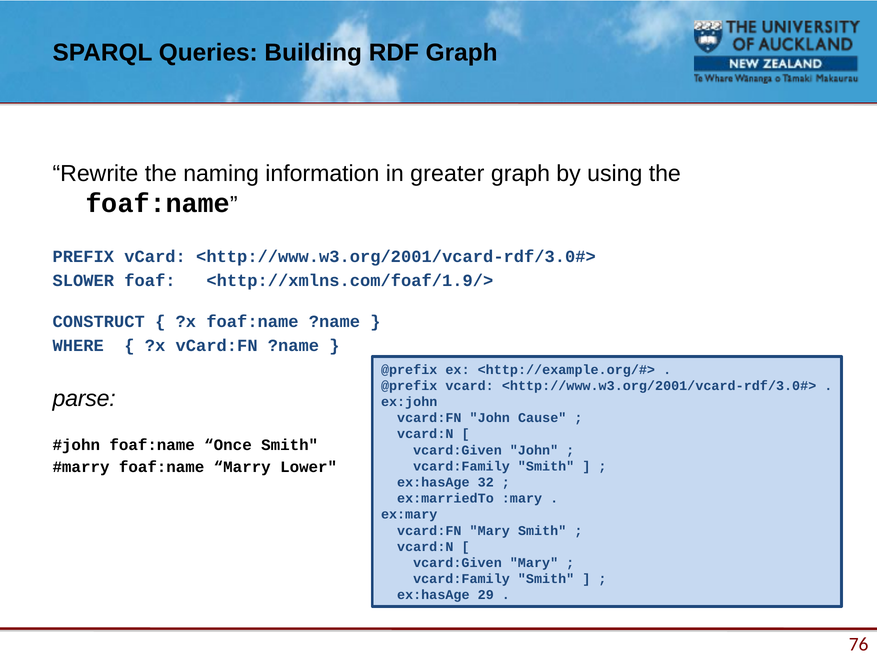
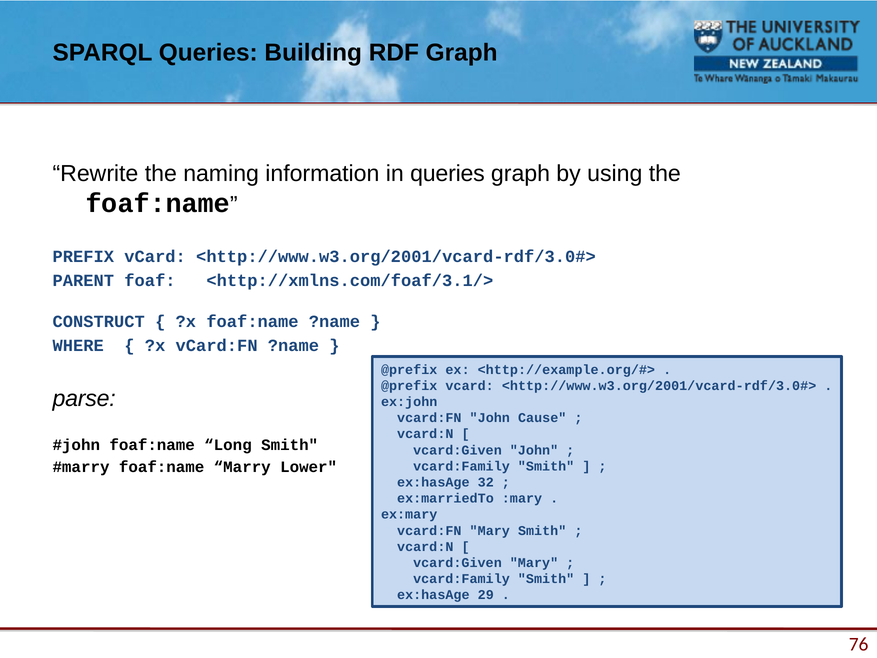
in greater: greater -> queries
SLOWER: SLOWER -> PARENT
<http://xmlns.com/foaf/1.9/>: <http://xmlns.com/foaf/1.9/> -> <http://xmlns.com/foaf/3.1/>
Once: Once -> Long
